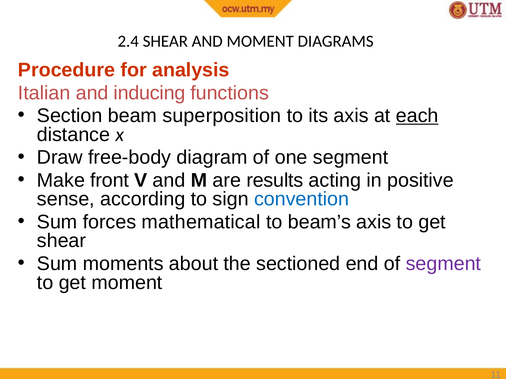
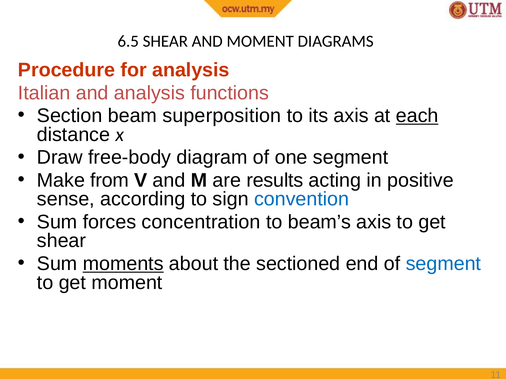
2.4: 2.4 -> 6.5
and inducing: inducing -> analysis
front: front -> from
mathematical: mathematical -> concentration
moments underline: none -> present
segment at (443, 264) colour: purple -> blue
